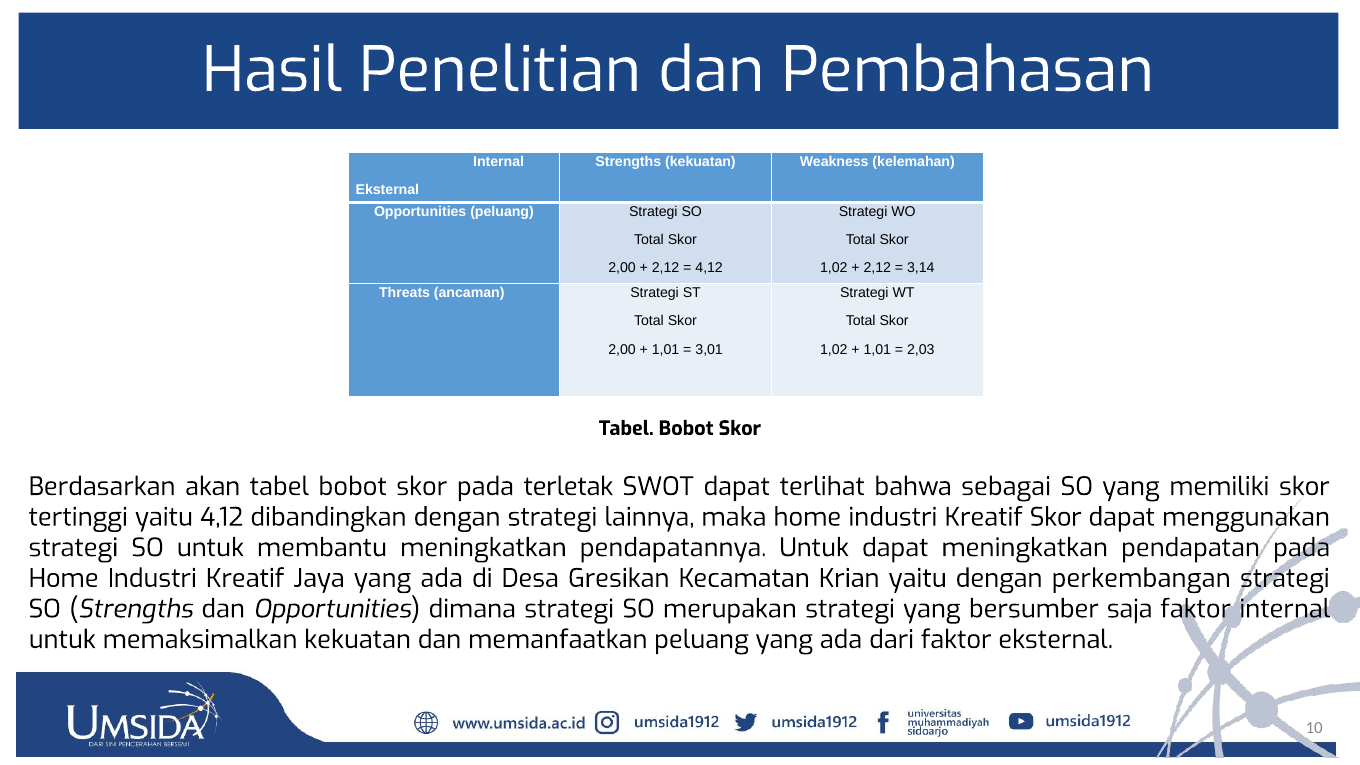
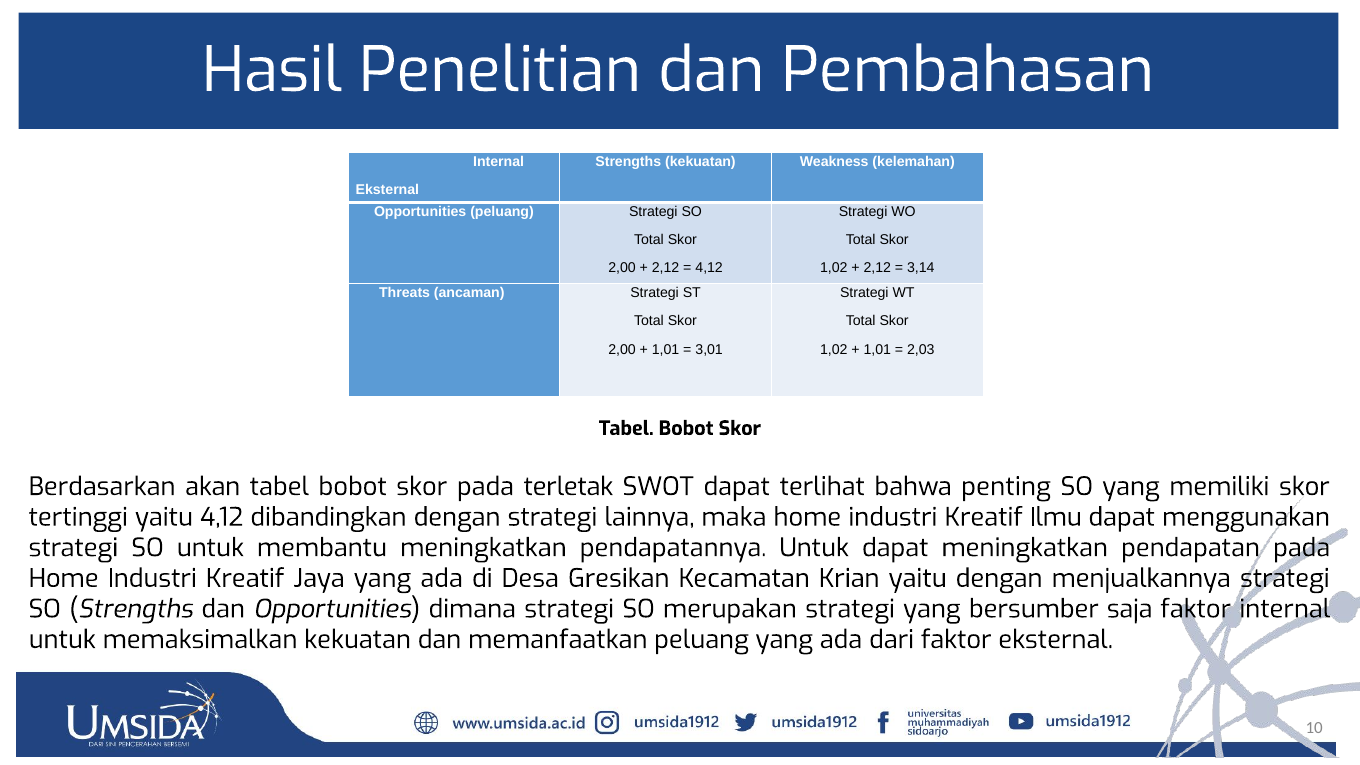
sebagai: sebagai -> penting
Kreatif Skor: Skor -> Ilmu
perkembangan: perkembangan -> menjualkannya
